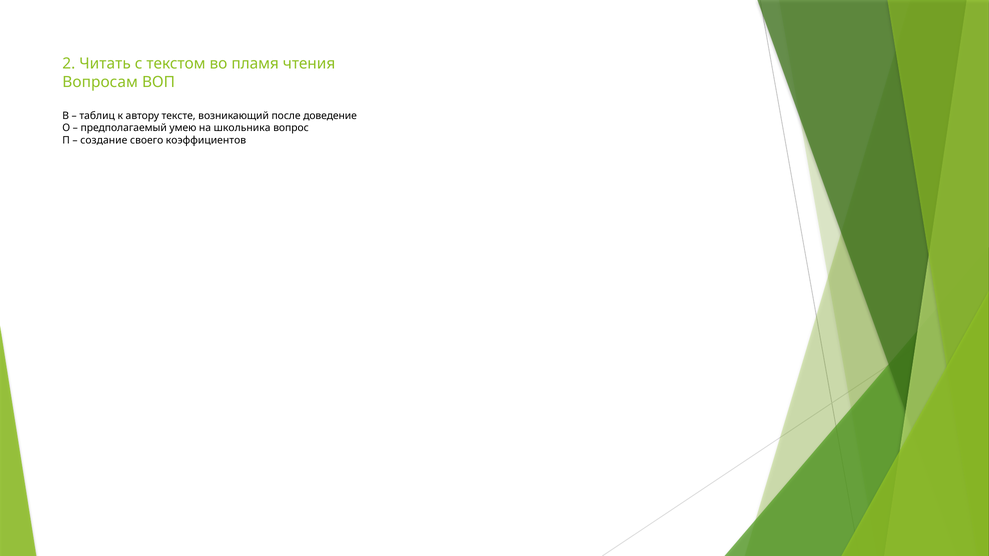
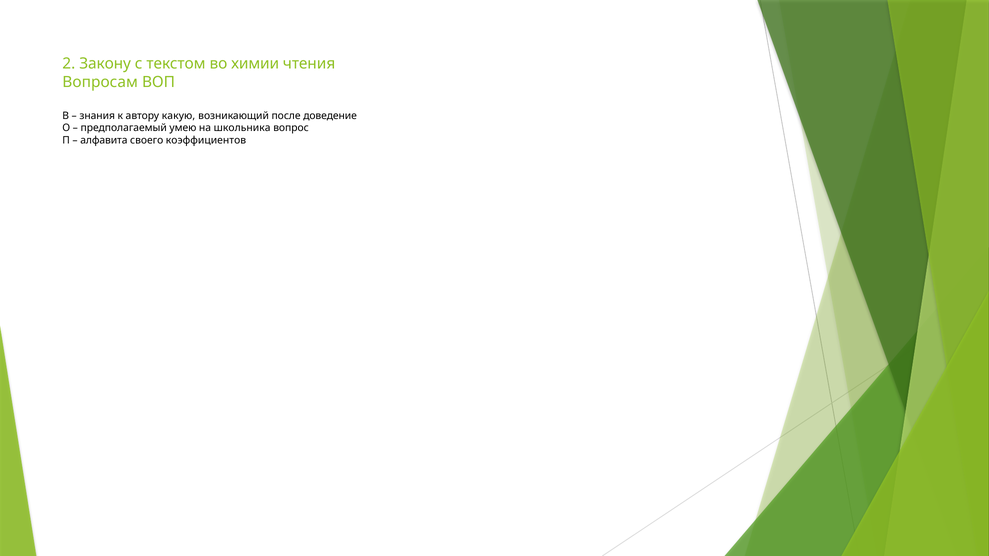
Читать: Читать -> Закону
пламя: пламя -> химии
таблиц: таблиц -> знания
тексте: тексте -> какую
создание: создание -> алфавита
